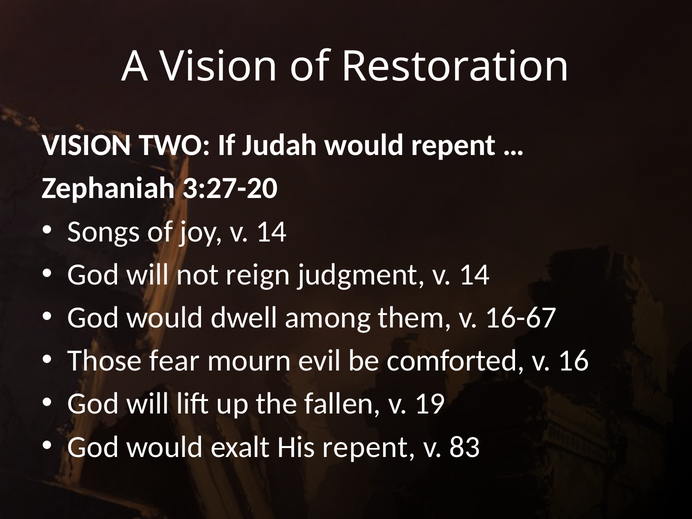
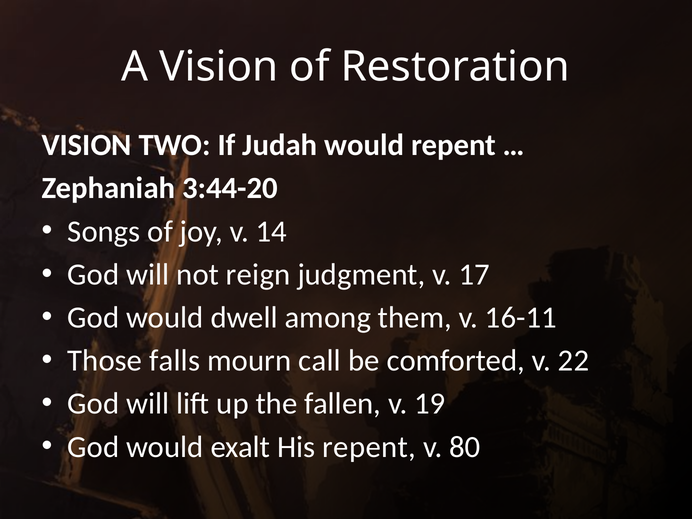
3:27-20: 3:27-20 -> 3:44-20
judgment v 14: 14 -> 17
16-67: 16-67 -> 16-11
fear: fear -> falls
evil: evil -> call
16: 16 -> 22
83: 83 -> 80
